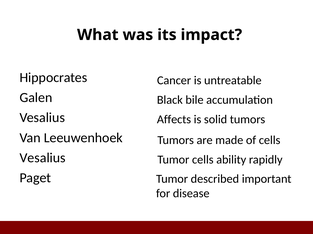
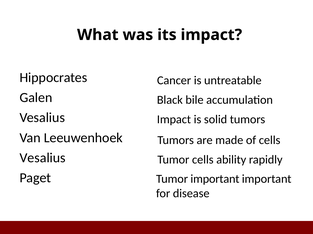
Affects at (174, 120): Affects -> Impact
Tumor described: described -> important
